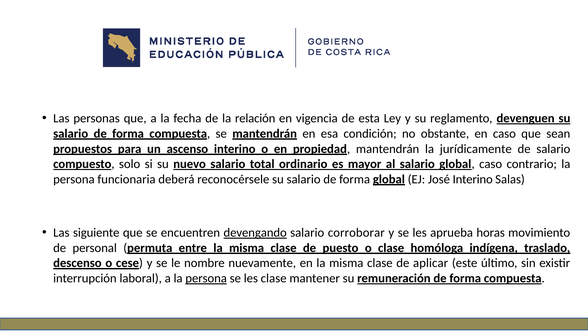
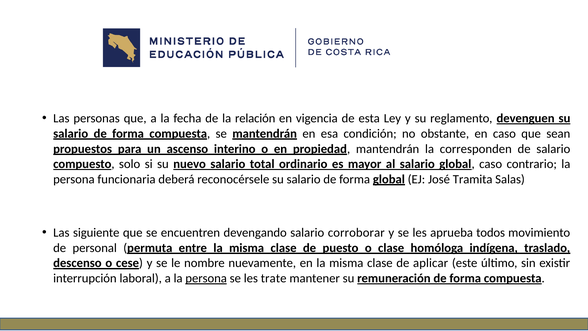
jurídicamente: jurídicamente -> corresponden
José Interino: Interino -> Tramita
devengando underline: present -> none
horas: horas -> todos
les clase: clase -> trate
